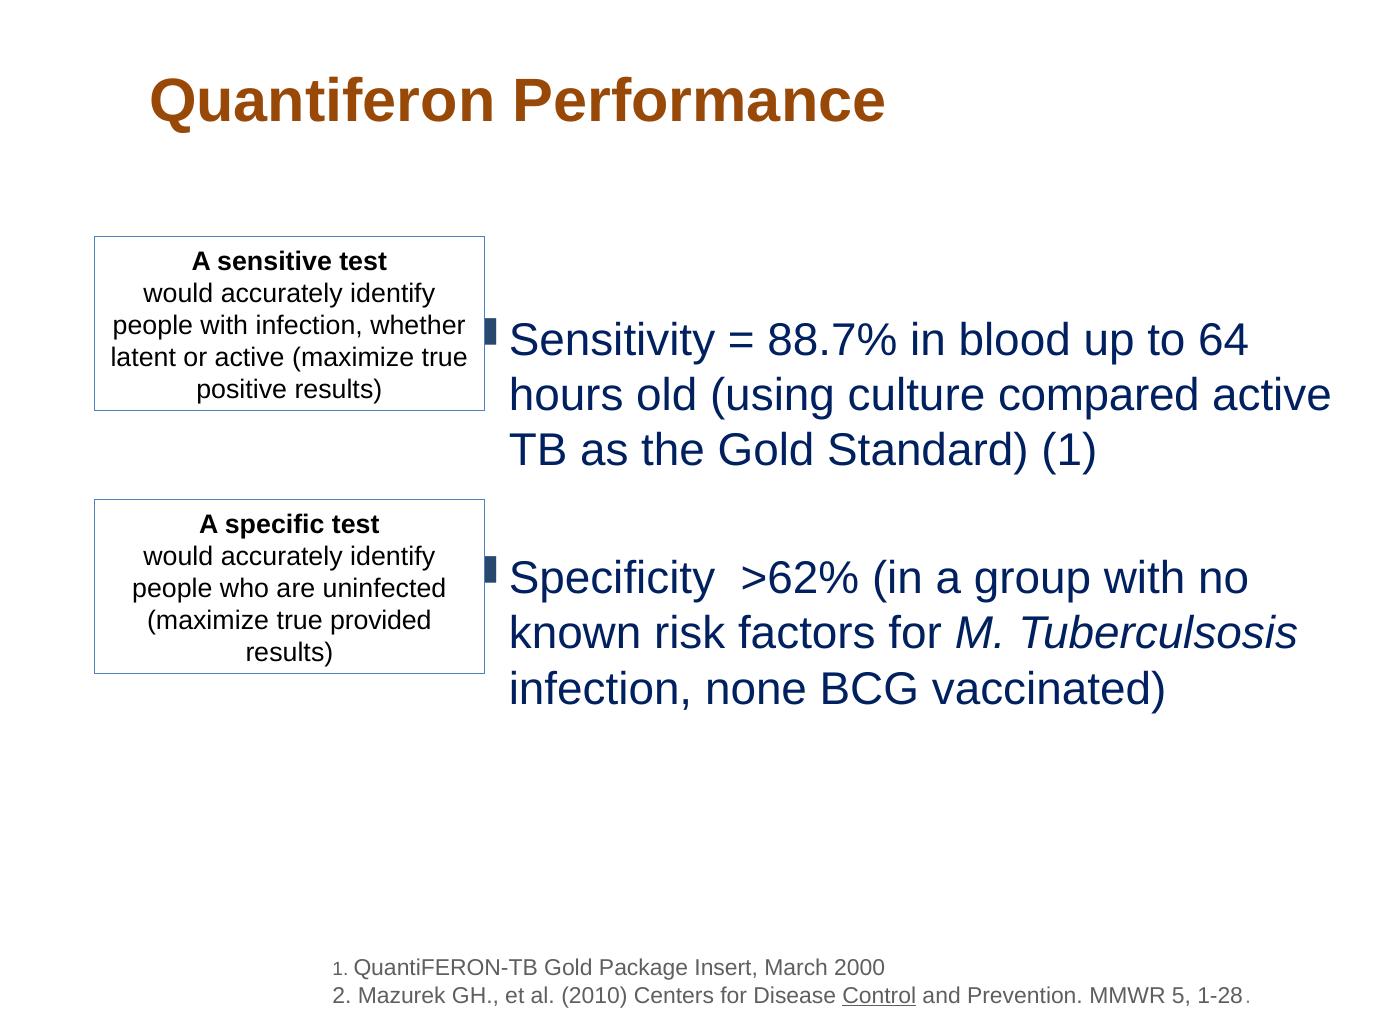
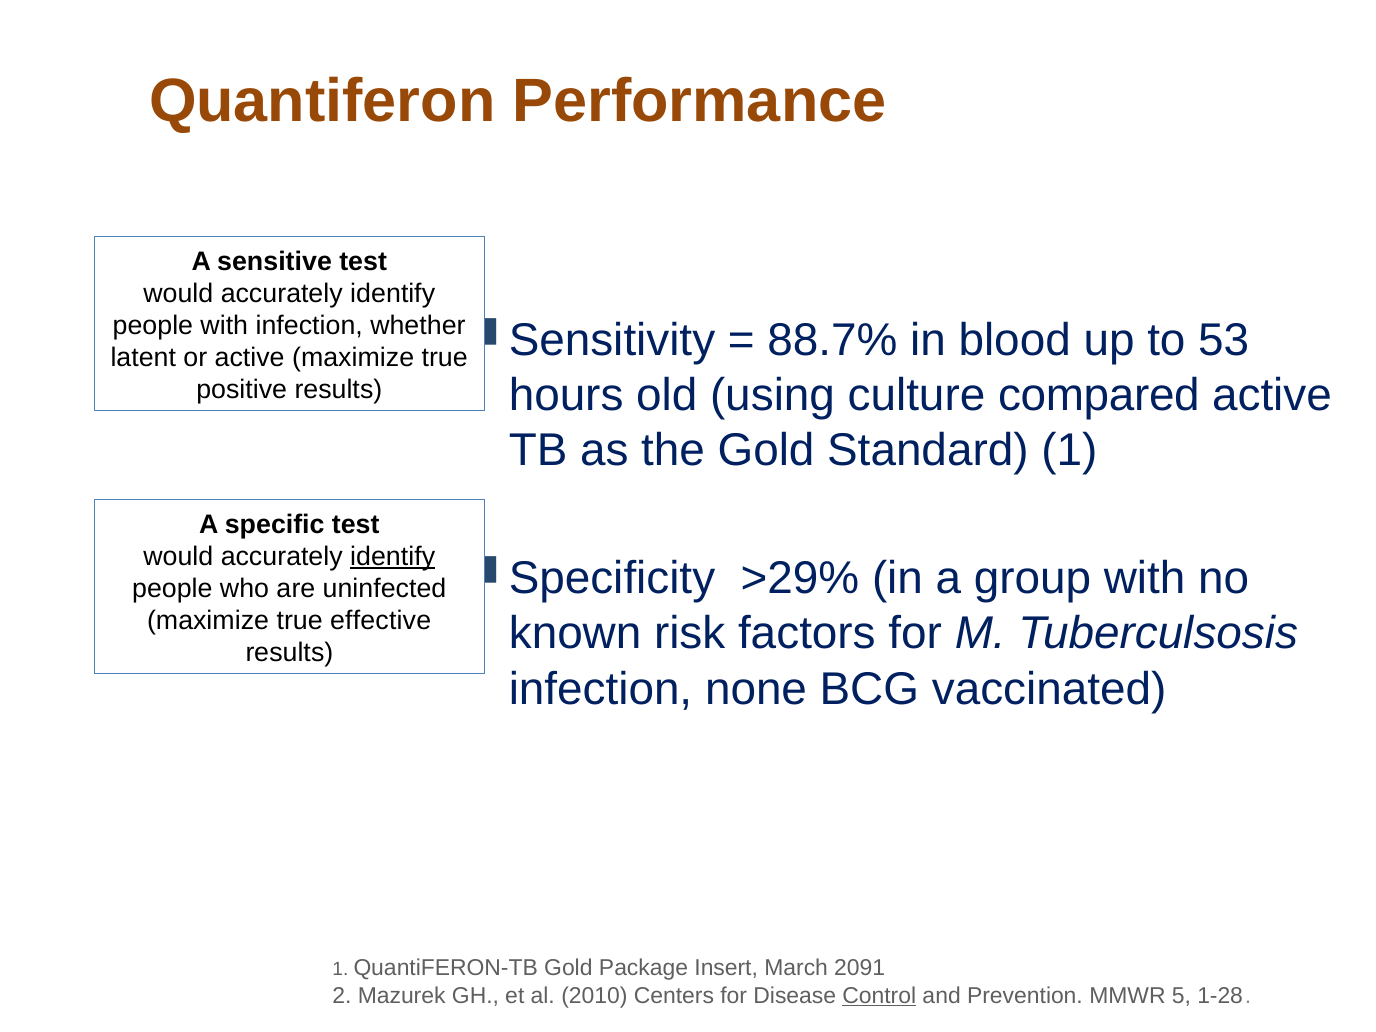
64: 64 -> 53
identify at (393, 557) underline: none -> present
>62%: >62% -> >29%
provided: provided -> effective
2000: 2000 -> 2091
